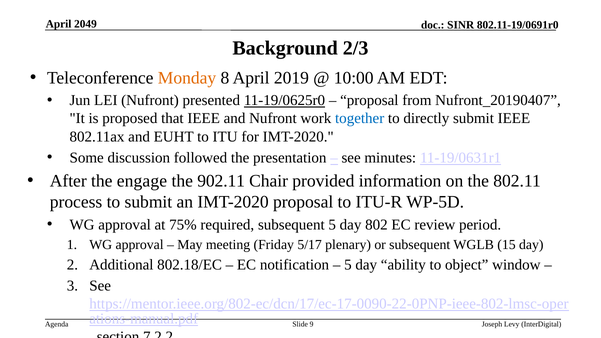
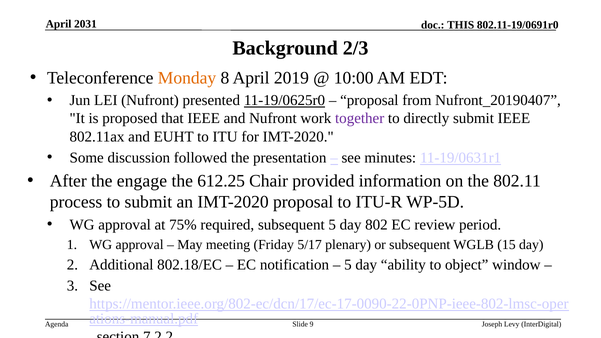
2049: 2049 -> 2031
SINR: SINR -> THIS
together colour: blue -> purple
902.11: 902.11 -> 612.25
